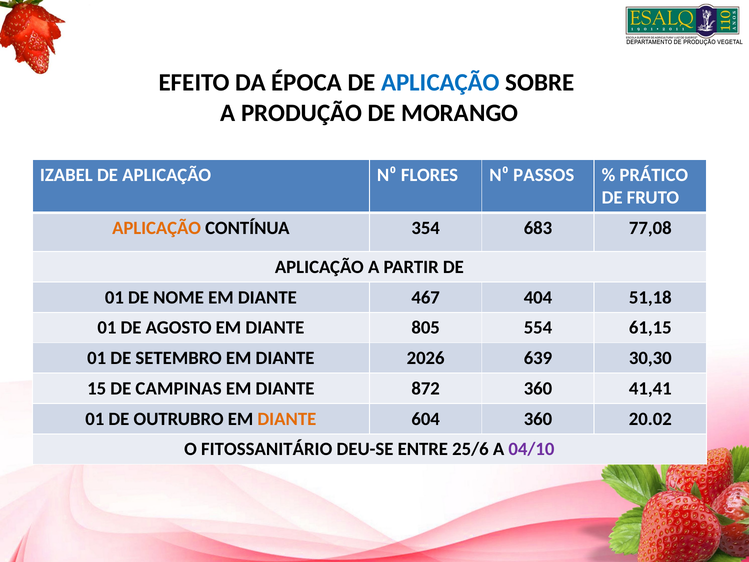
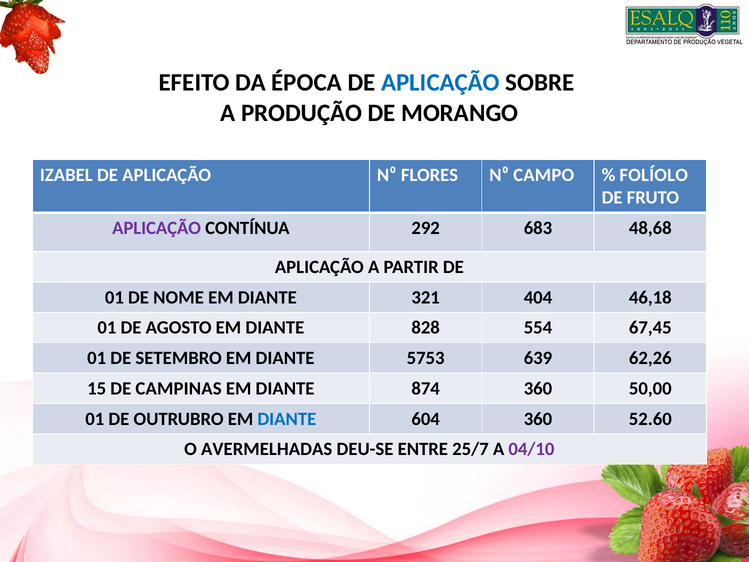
PASSOS: PASSOS -> CAMPO
PRÁTICO: PRÁTICO -> FOLÍOLO
APLICAÇÃO at (157, 228) colour: orange -> purple
354: 354 -> 292
77,08: 77,08 -> 48,68
467: 467 -> 321
51,18: 51,18 -> 46,18
805: 805 -> 828
61,15: 61,15 -> 67,45
2026: 2026 -> 5753
30,30: 30,30 -> 62,26
872: 872 -> 874
41,41: 41,41 -> 50,00
DIANTE at (287, 419) colour: orange -> blue
20.02: 20.02 -> 52.60
FITOSSANITÁRIO: FITOSSANITÁRIO -> AVERMELHADAS
25/6: 25/6 -> 25/7
